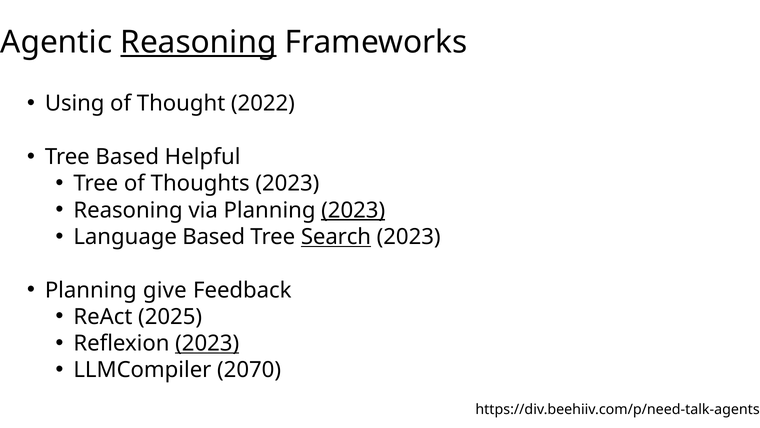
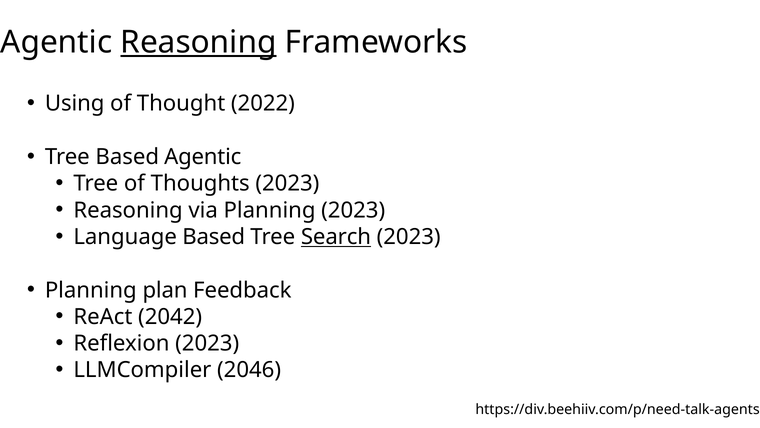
Based Helpful: Helpful -> Agentic
2023 at (353, 210) underline: present -> none
give: give -> plan
2025: 2025 -> 2042
2023 at (207, 343) underline: present -> none
2070: 2070 -> 2046
